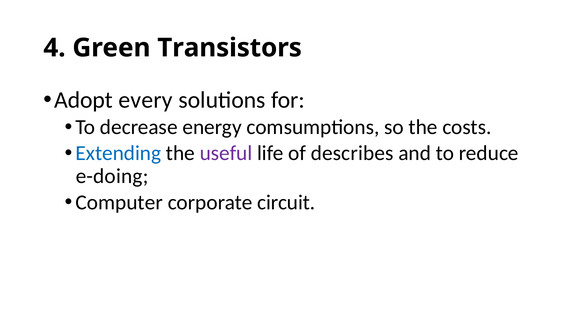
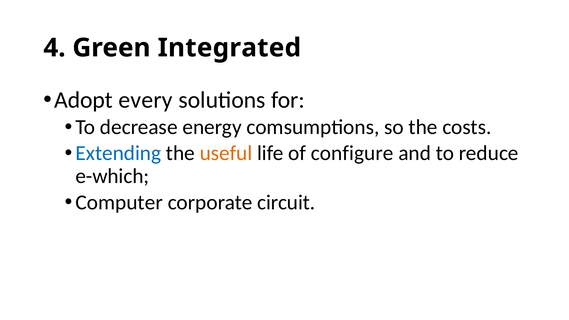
Transistors: Transistors -> Integrated
useful colour: purple -> orange
describes: describes -> configure
e-doing: e-doing -> e-which
